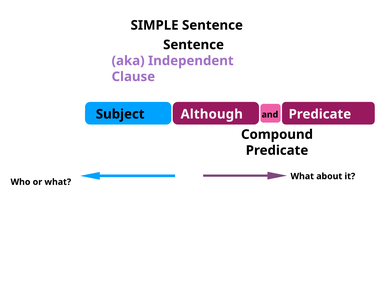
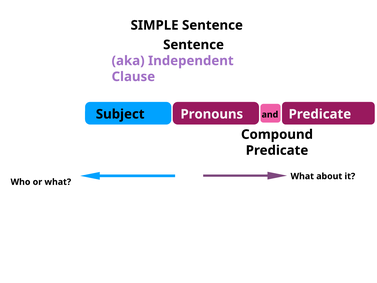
Although: Although -> Pronouns
